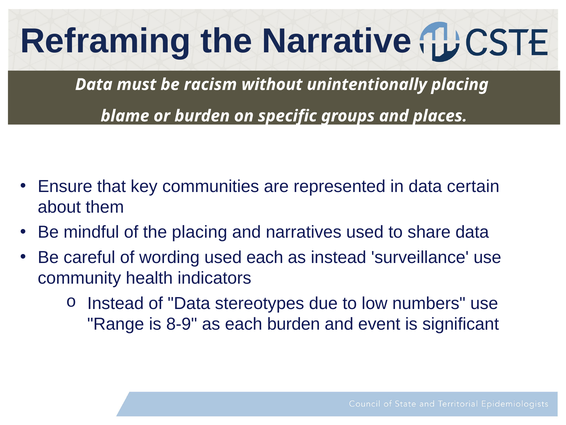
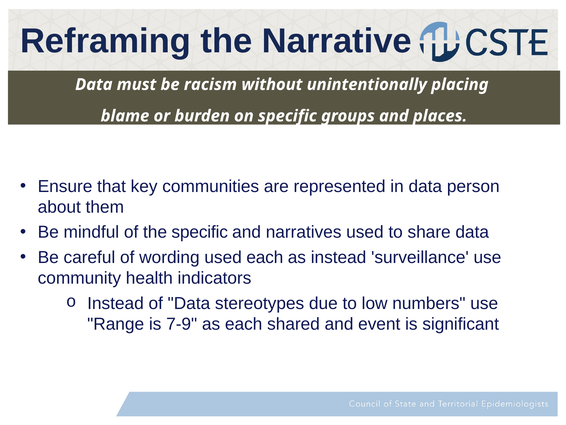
certain: certain -> person
the placing: placing -> specific
8-9: 8-9 -> 7-9
each burden: burden -> shared
